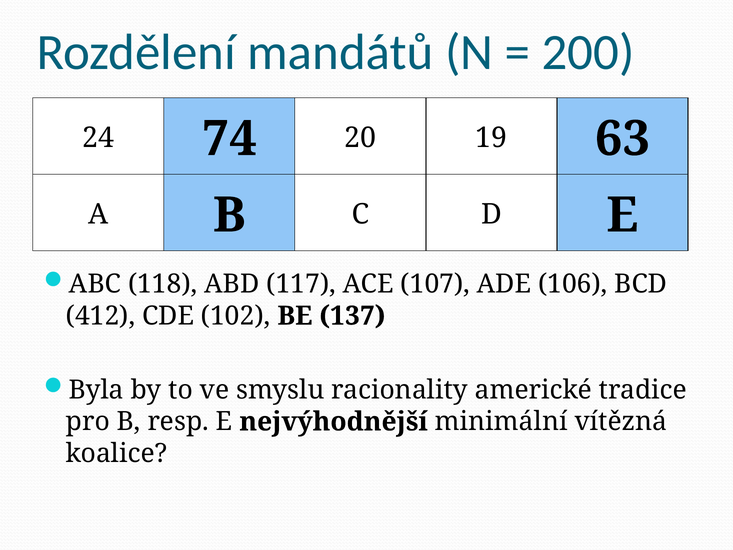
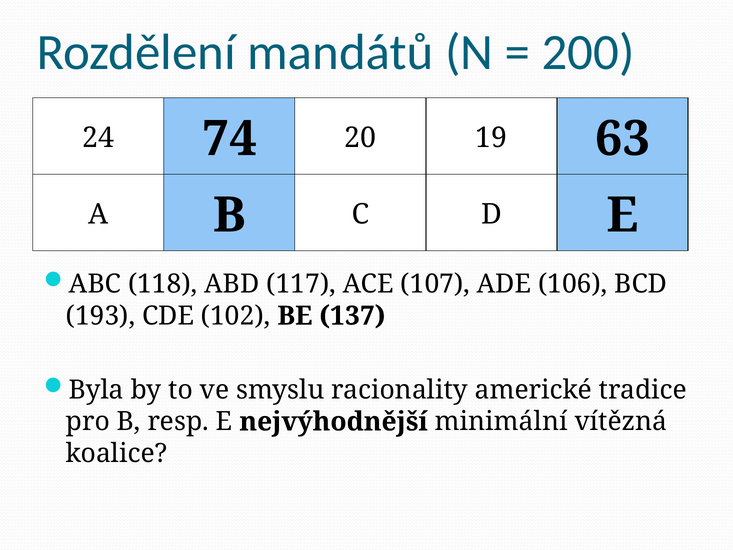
412: 412 -> 193
